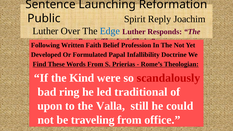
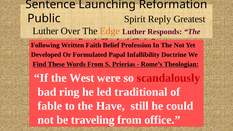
Joachim: Joachim -> Greatest
Edge colour: blue -> orange
Kind: Kind -> West
upon: upon -> fable
Valla: Valla -> Have
